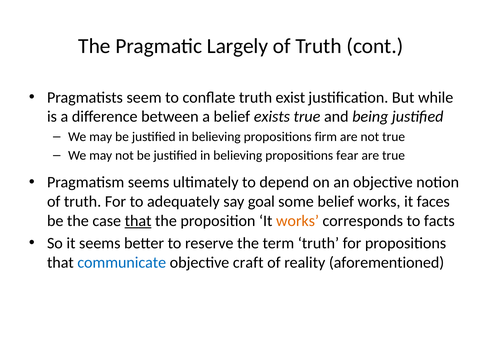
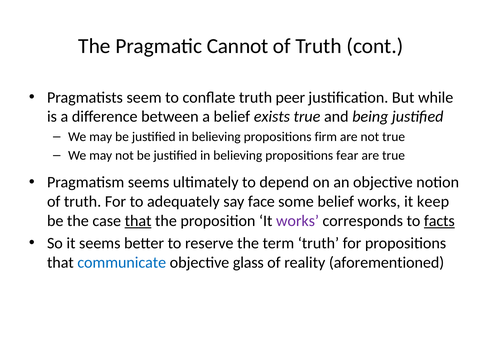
Largely: Largely -> Cannot
exist: exist -> peer
goal: goal -> face
faces: faces -> keep
works at (298, 221) colour: orange -> purple
facts underline: none -> present
craft: craft -> glass
